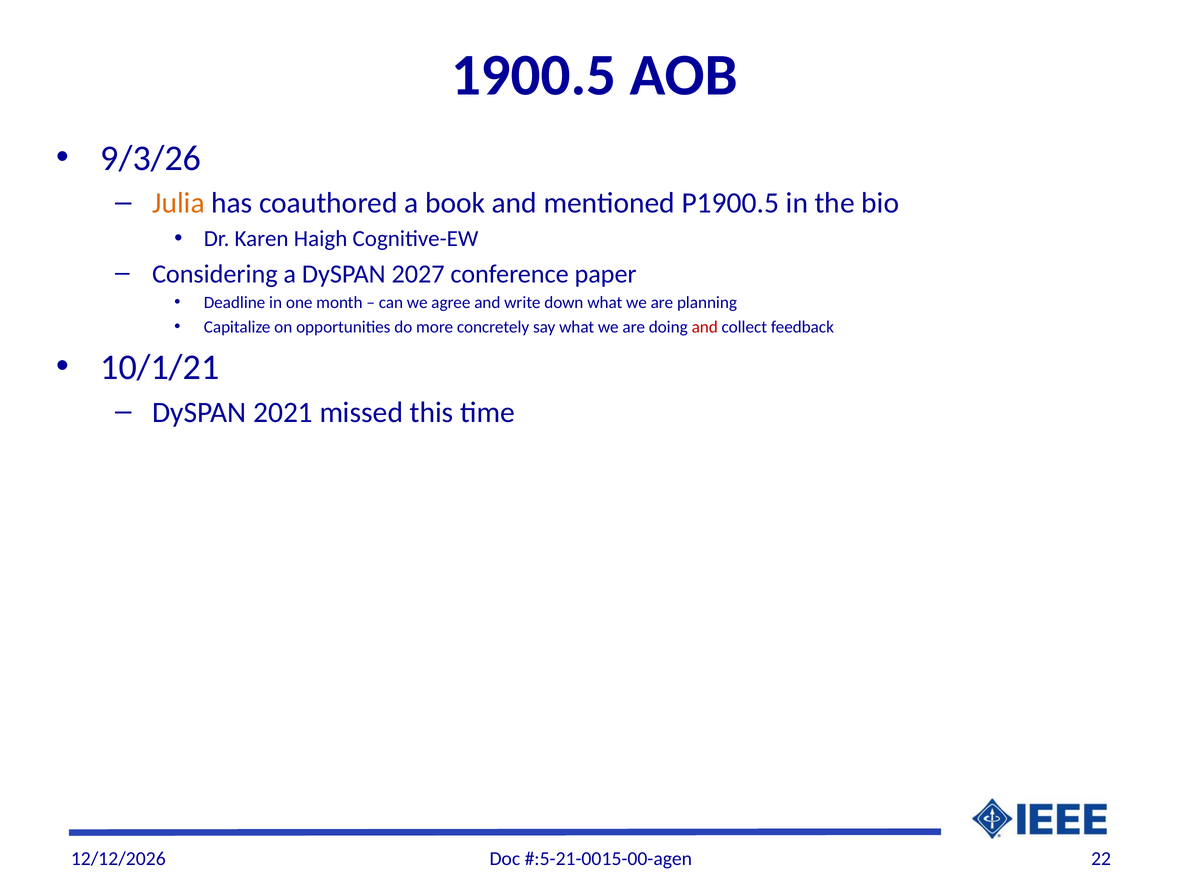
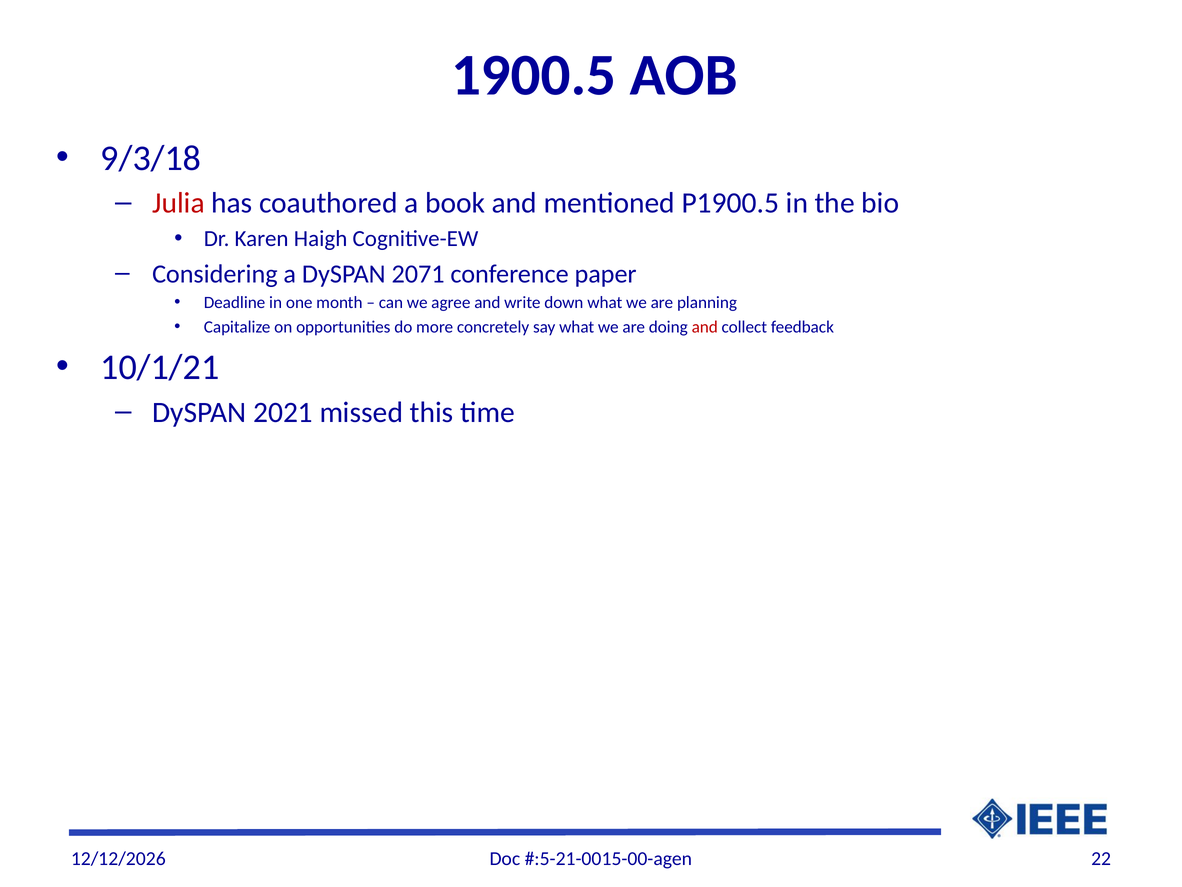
9/3/26: 9/3/26 -> 9/3/18
Julia colour: orange -> red
2027: 2027 -> 2071
